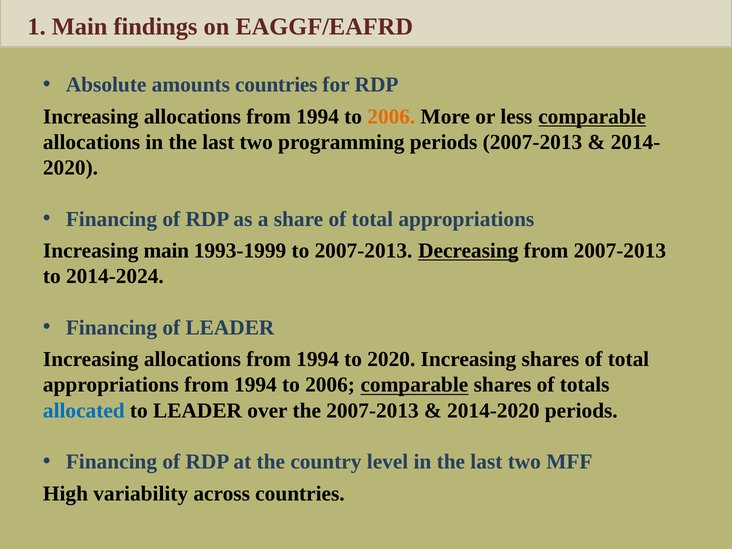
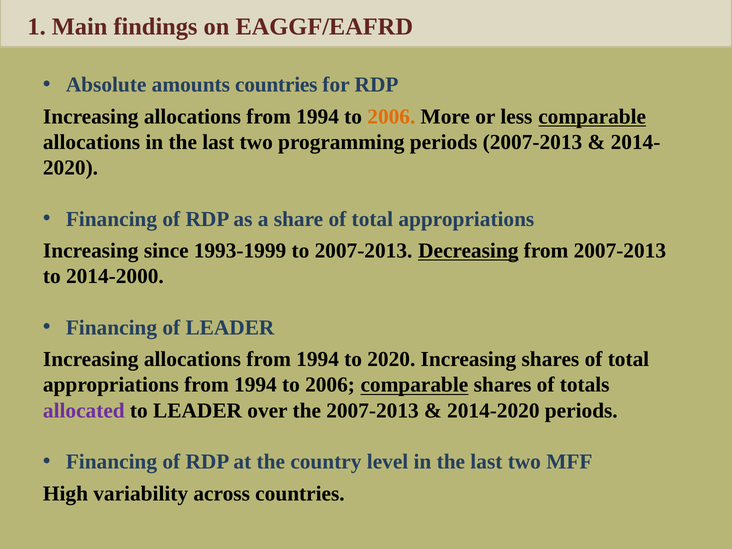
Increasing main: main -> since
2014-2024: 2014-2024 -> 2014-2000
allocated colour: blue -> purple
